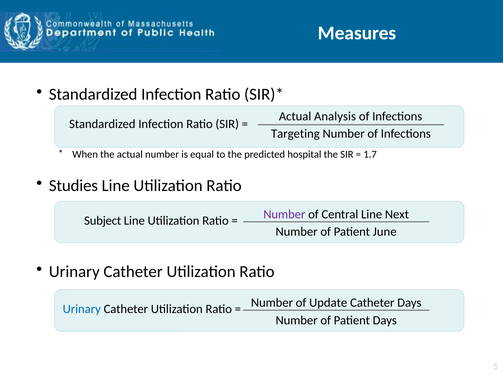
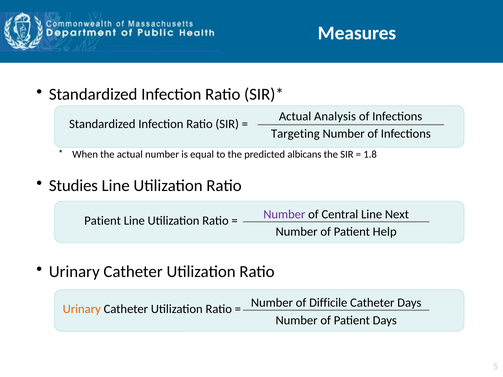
hospital: hospital -> albicans
1.7: 1.7 -> 1.8
Subject at (103, 221): Subject -> Patient
June: June -> Help
Urinary at (82, 309) colour: blue -> orange
Update: Update -> Difficile
